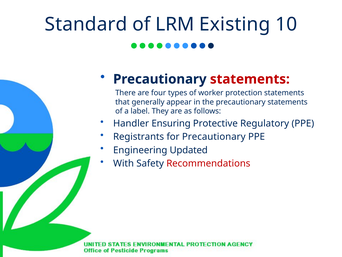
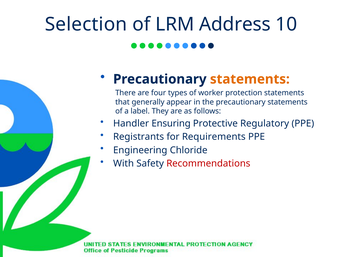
Standard: Standard -> Selection
Existing: Existing -> Address
statements at (250, 79) colour: red -> orange
for Precautionary: Precautionary -> Requirements
Updated: Updated -> Chloride
